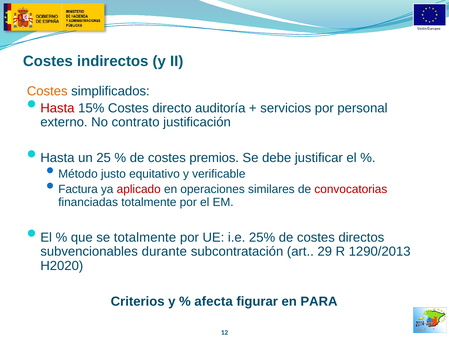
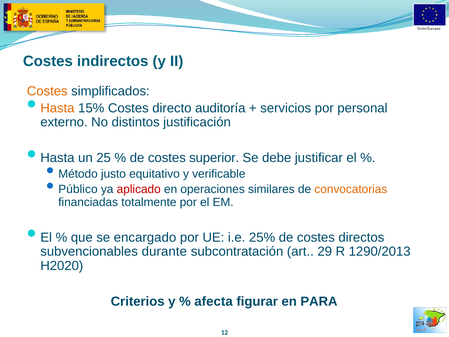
Hasta at (57, 108) colour: red -> orange
contrato: contrato -> distintos
premios: premios -> superior
Factura: Factura -> Público
convocatorias colour: red -> orange
se totalmente: totalmente -> encargado
